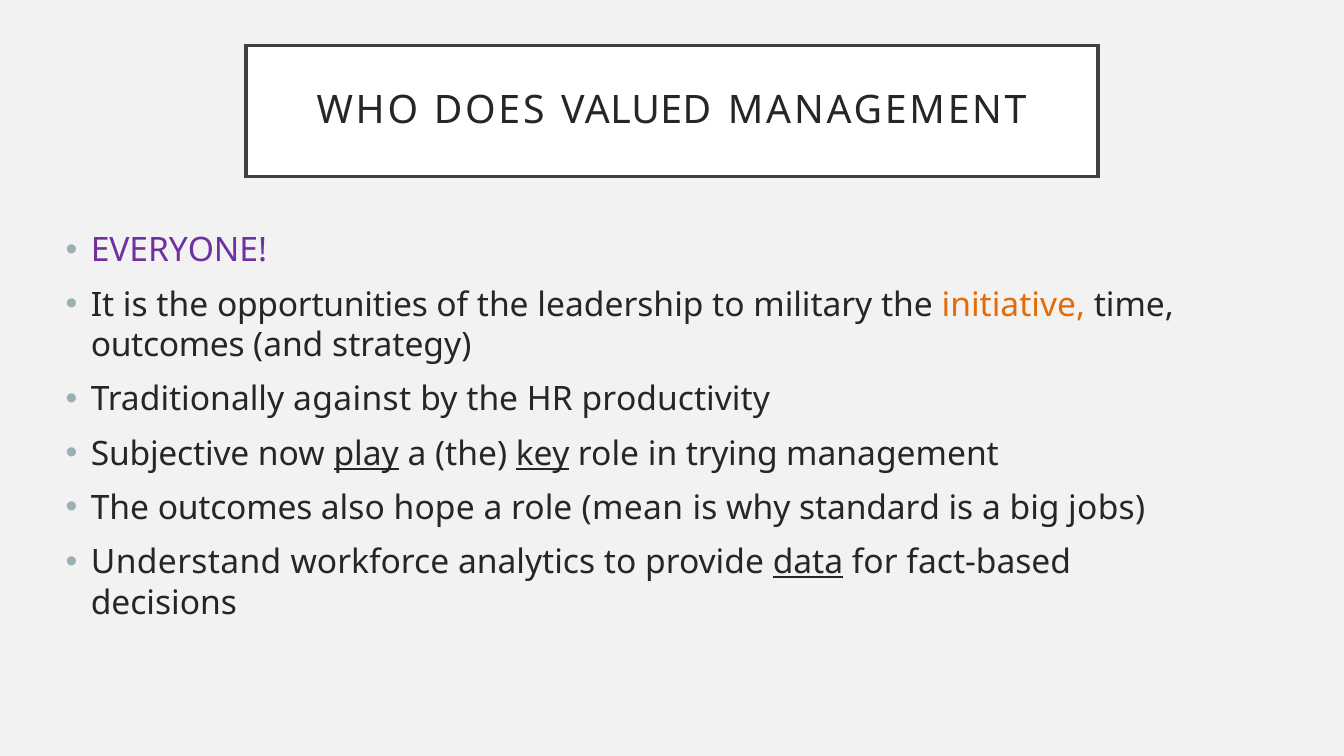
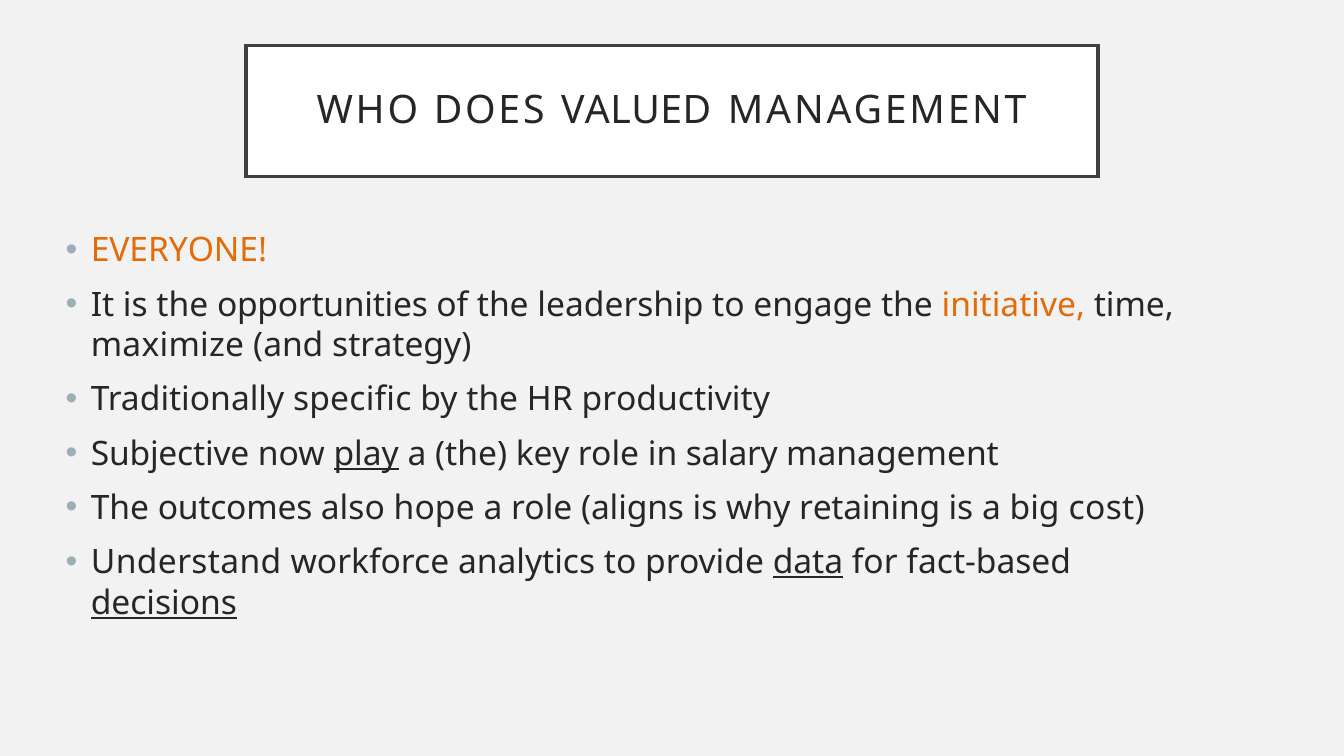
EVERYONE colour: purple -> orange
military: military -> engage
outcomes at (168, 346): outcomes -> maximize
against: against -> specific
key underline: present -> none
trying: trying -> salary
mean: mean -> aligns
standard: standard -> retaining
jobs: jobs -> cost
decisions underline: none -> present
